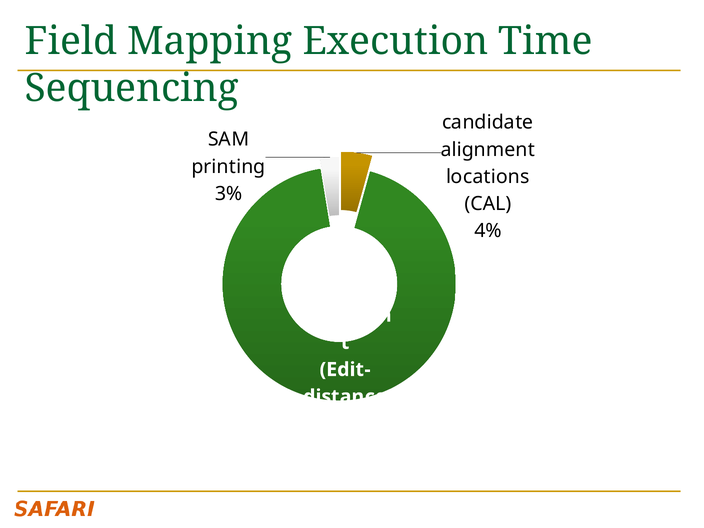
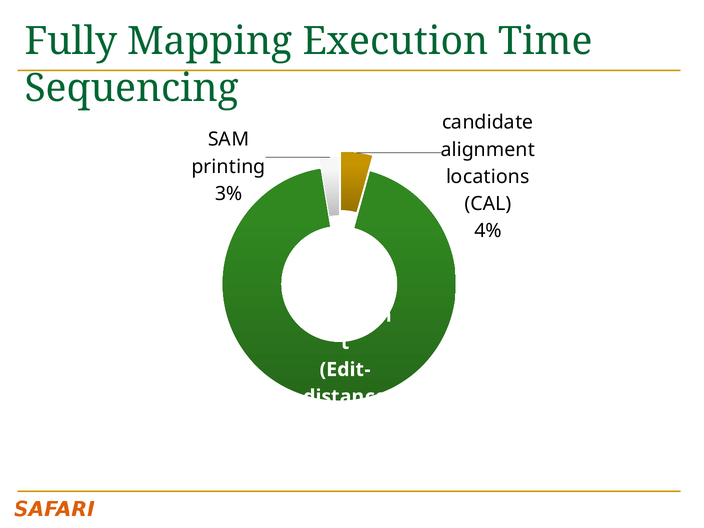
Field: Field -> Fully
